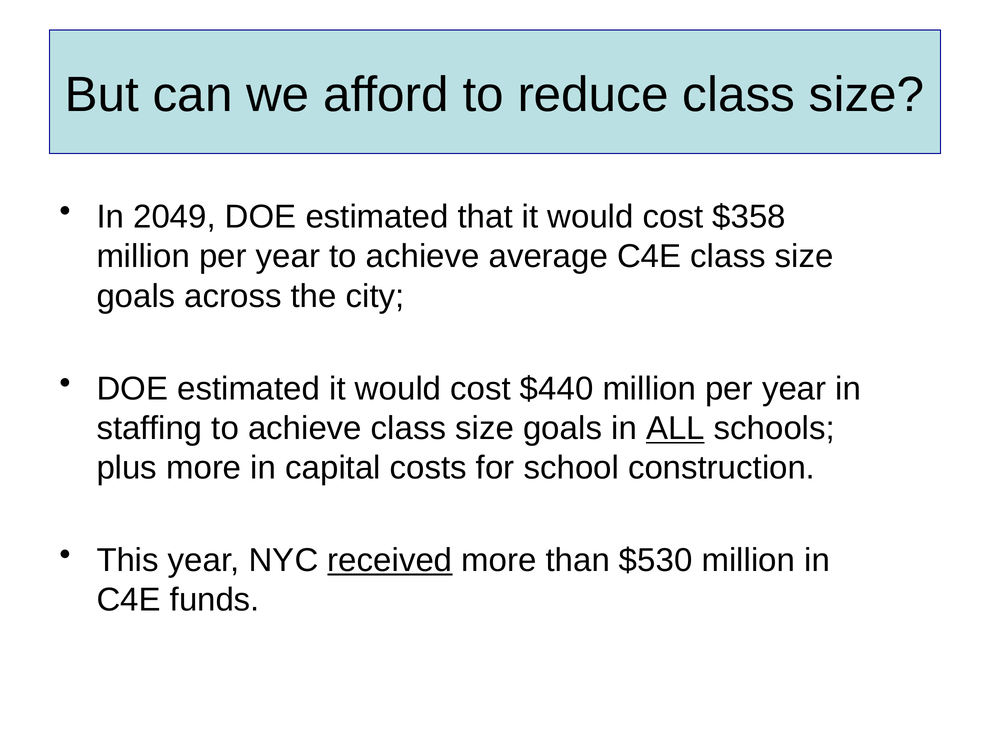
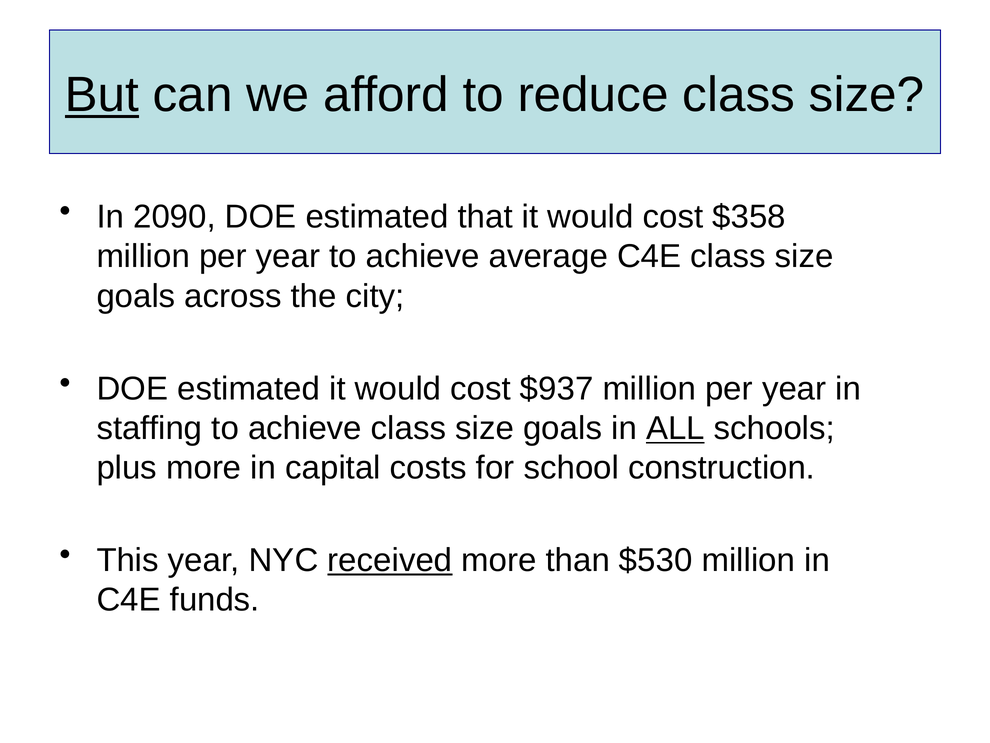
But underline: none -> present
2049: 2049 -> 2090
$440: $440 -> $937
